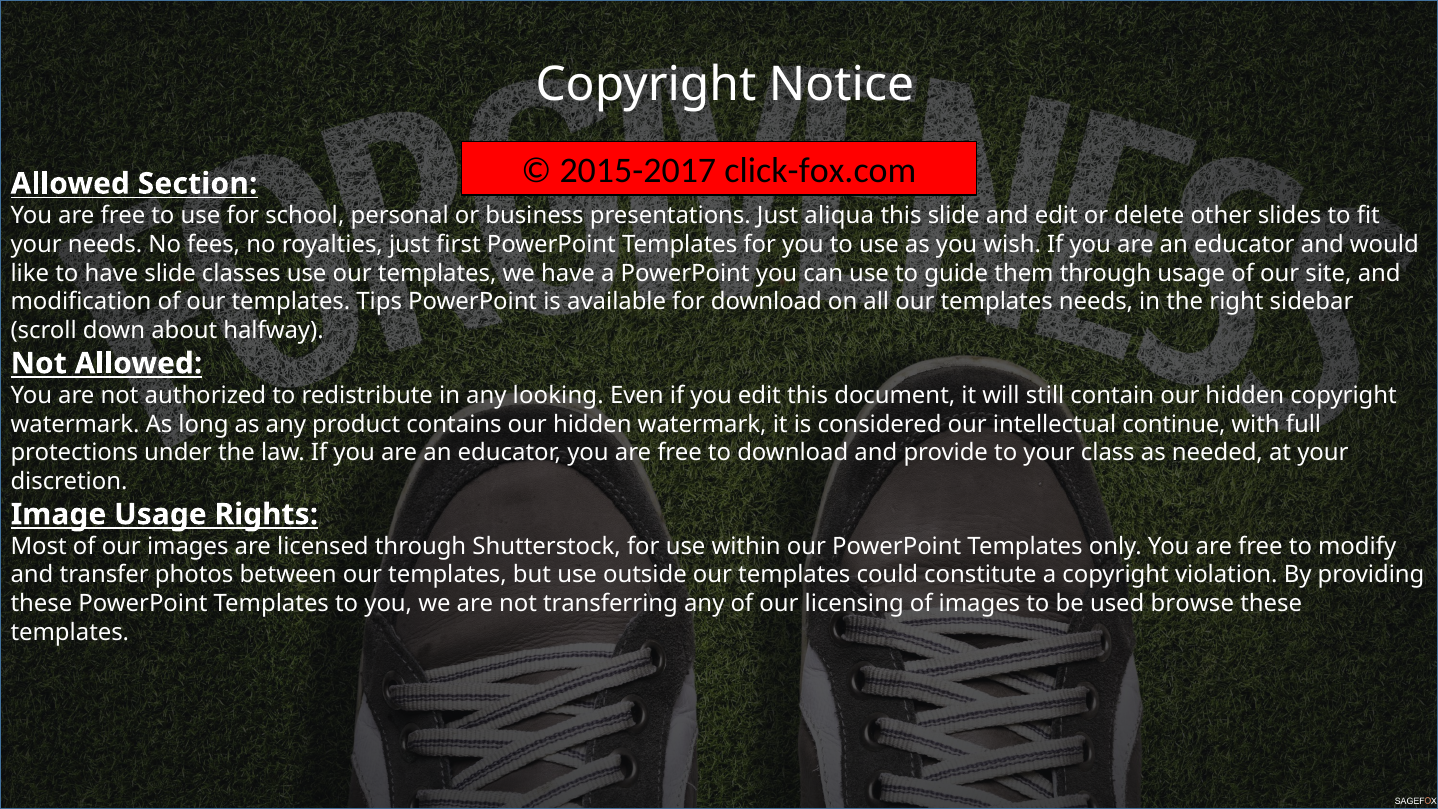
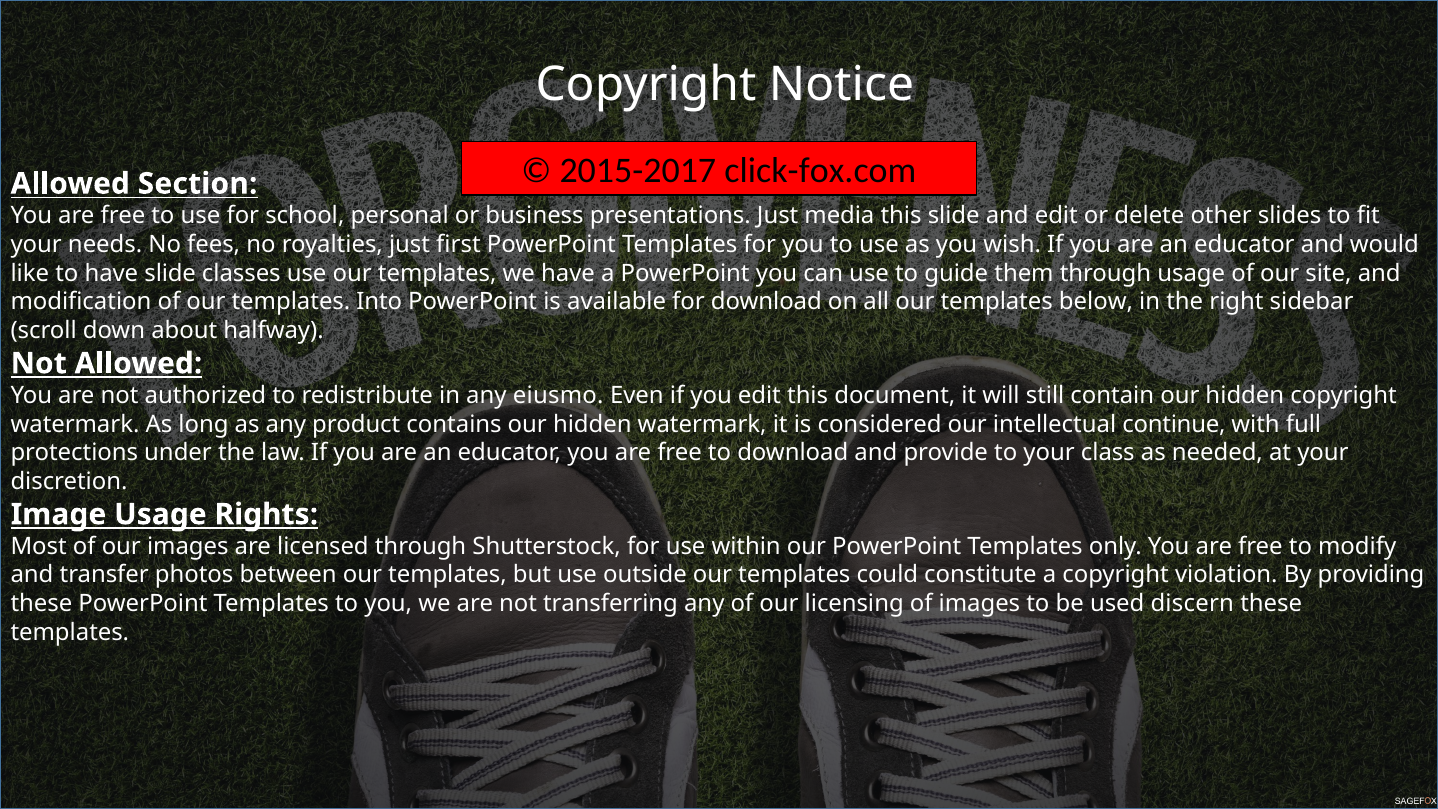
aliqua: aliqua -> media
Tips: Tips -> Into
templates needs: needs -> below
looking: looking -> eiusmo
browse: browse -> discern
